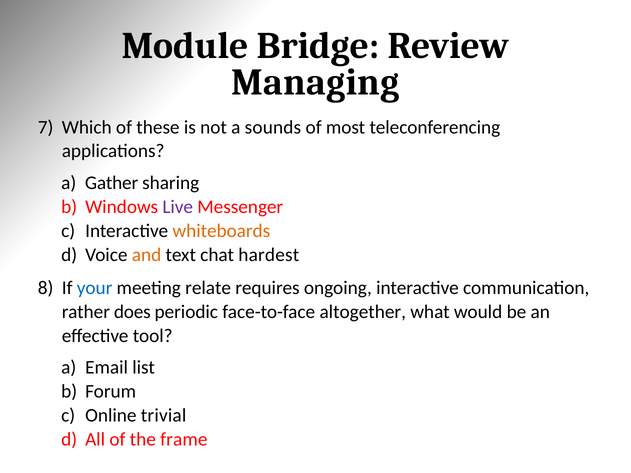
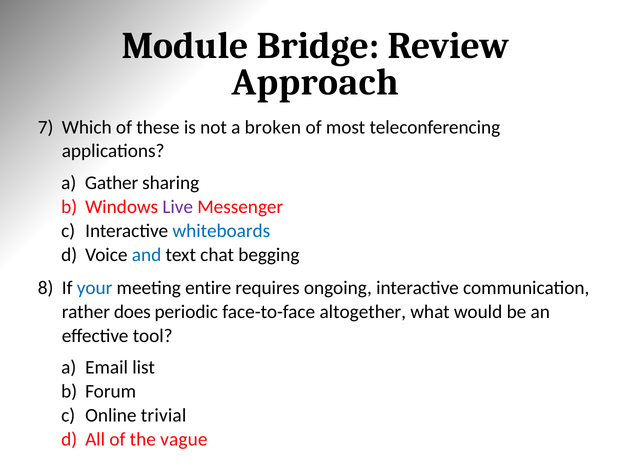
Managing: Managing -> Approach
sounds: sounds -> broken
whiteboards colour: orange -> blue
and colour: orange -> blue
hardest: hardest -> begging
relate: relate -> entire
frame: frame -> vague
